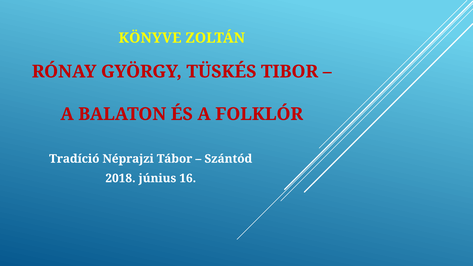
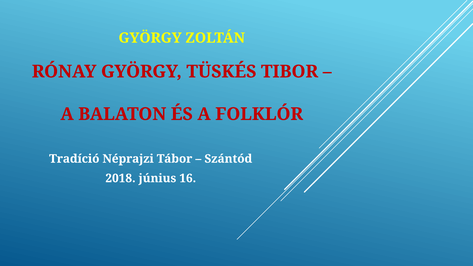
KÖNYVE at (150, 38): KÖNYVE -> GYÖRGY
